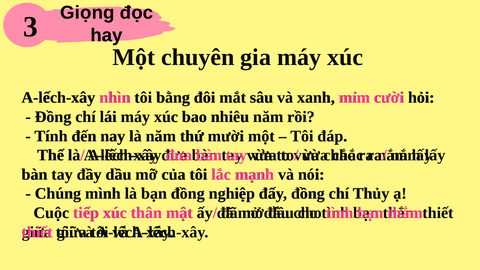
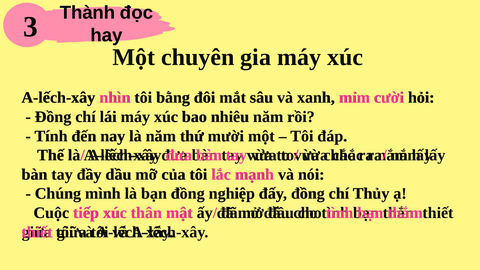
Giọng: Giọng -> Thành
